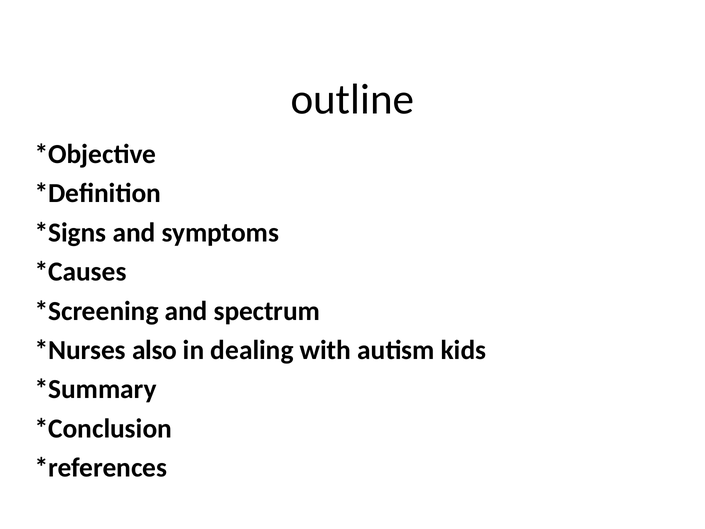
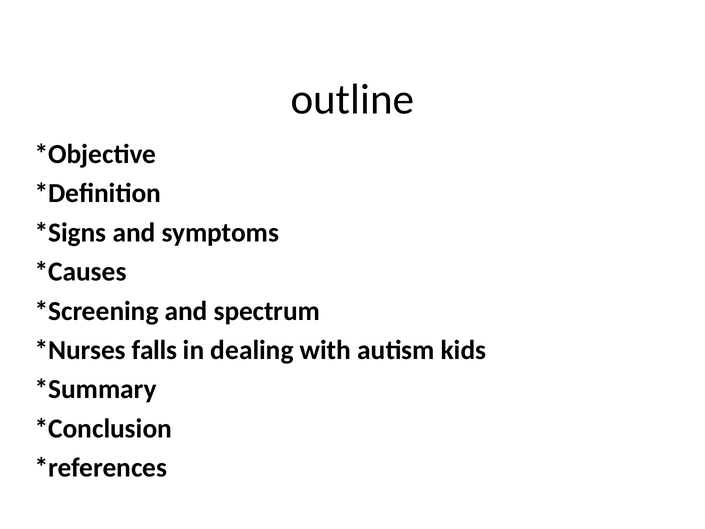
also: also -> falls
